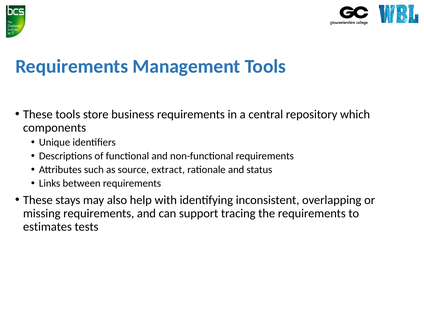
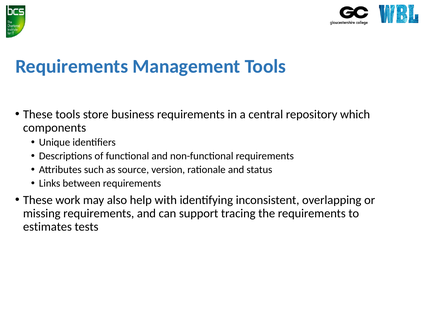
extract: extract -> version
stays: stays -> work
